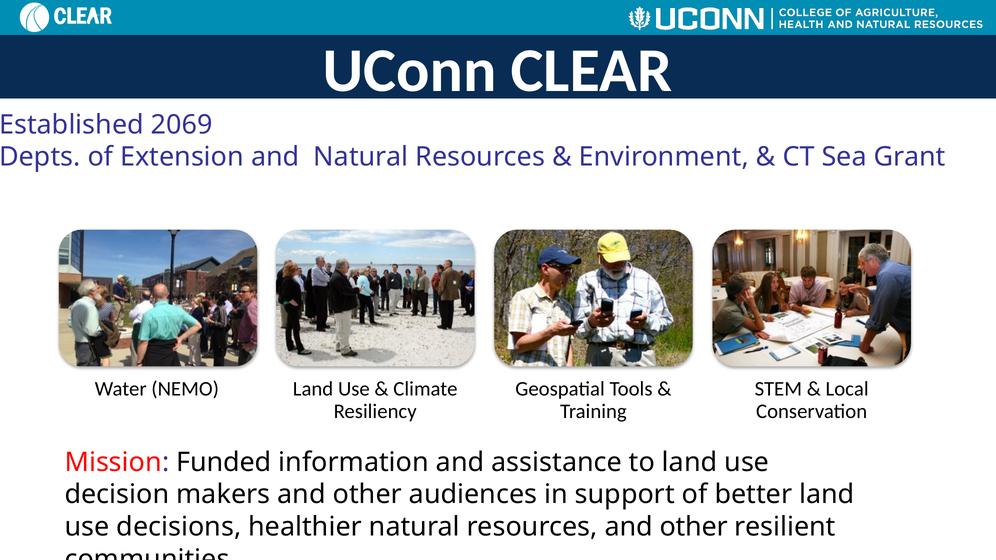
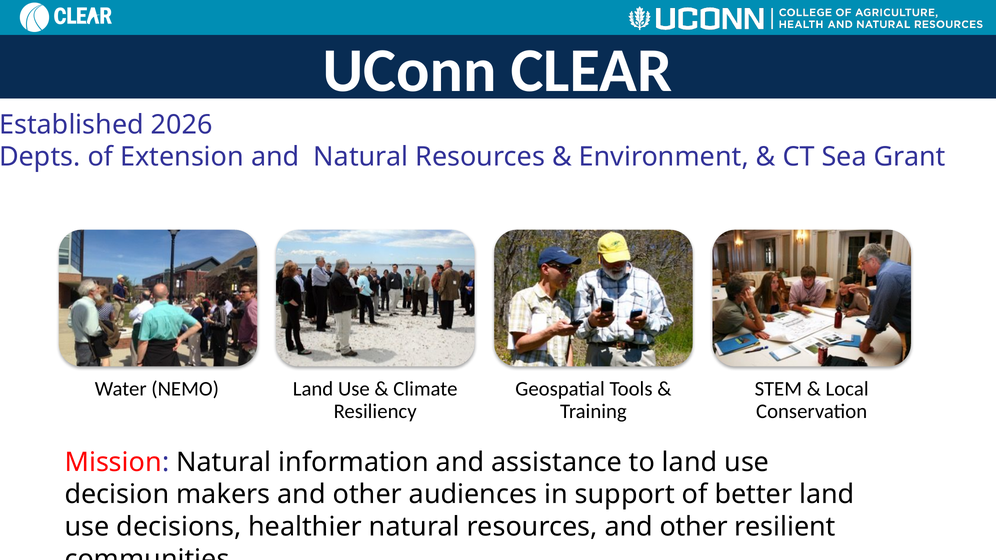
2069: 2069 -> 2026
Mission Funded: Funded -> Natural
